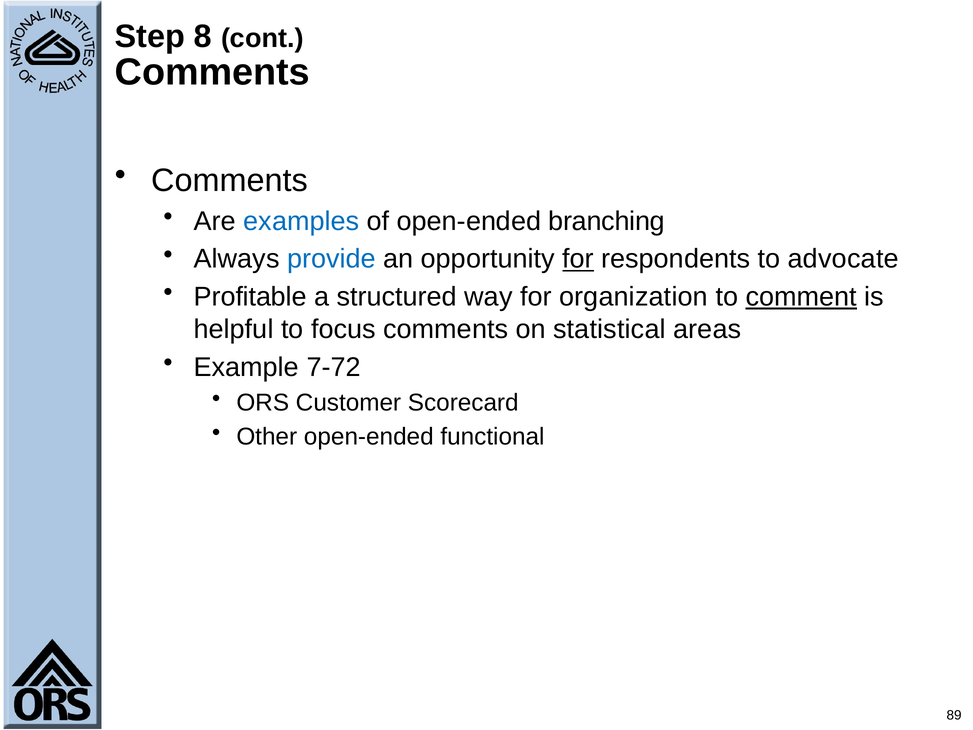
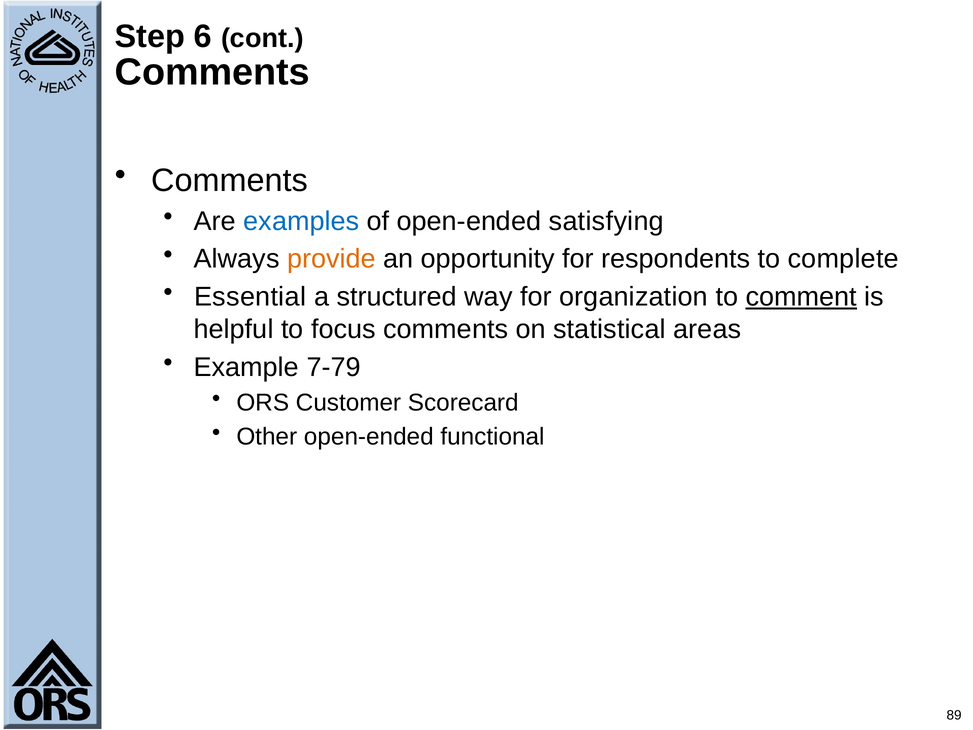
8: 8 -> 6
branching: branching -> satisfying
provide colour: blue -> orange
for at (578, 259) underline: present -> none
advocate: advocate -> complete
Profitable: Profitable -> Essential
7-72: 7-72 -> 7-79
